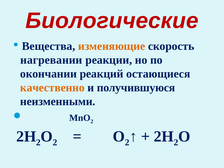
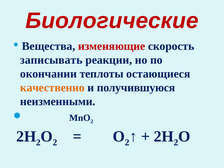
изменяющие colour: orange -> red
нагревании: нагревании -> записывать
реакций: реакций -> теплоты
